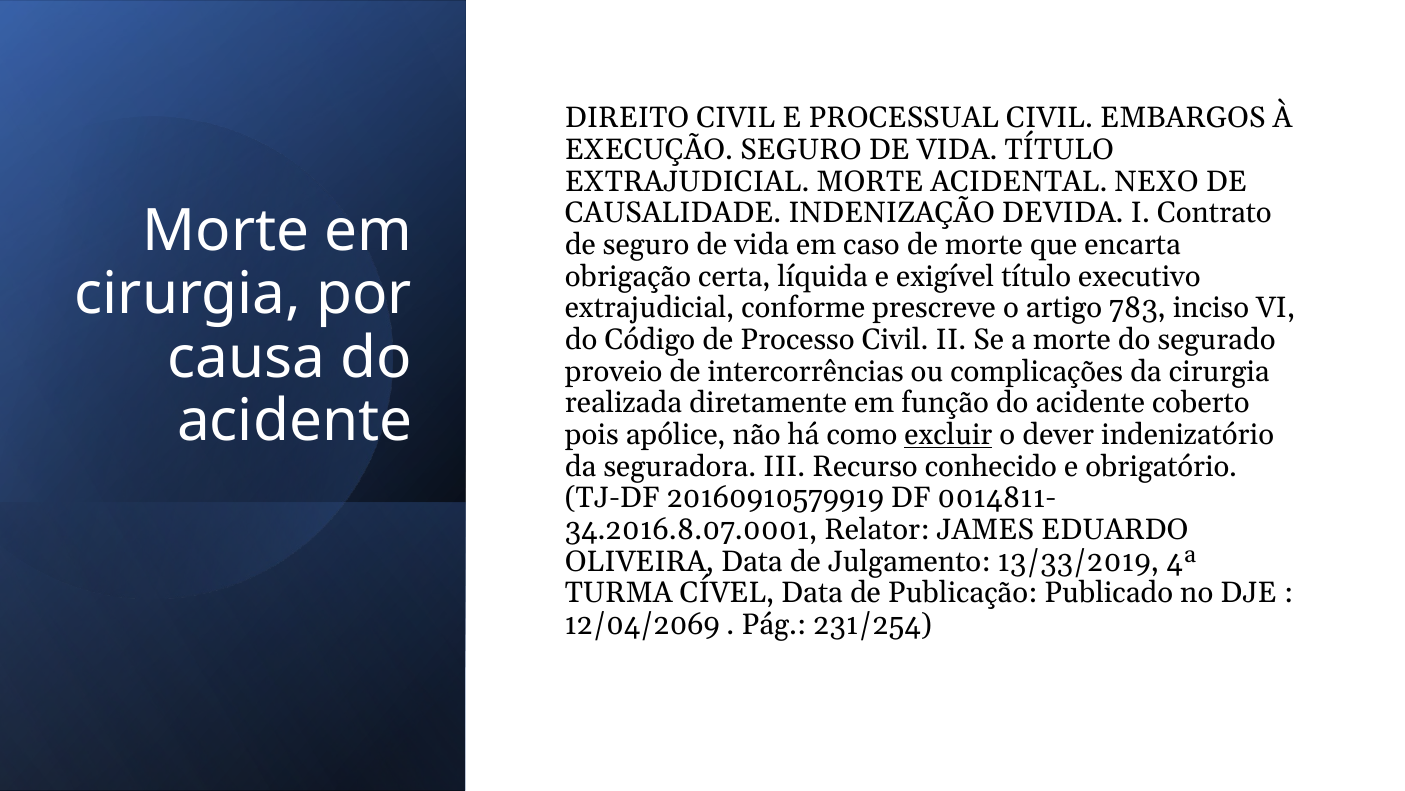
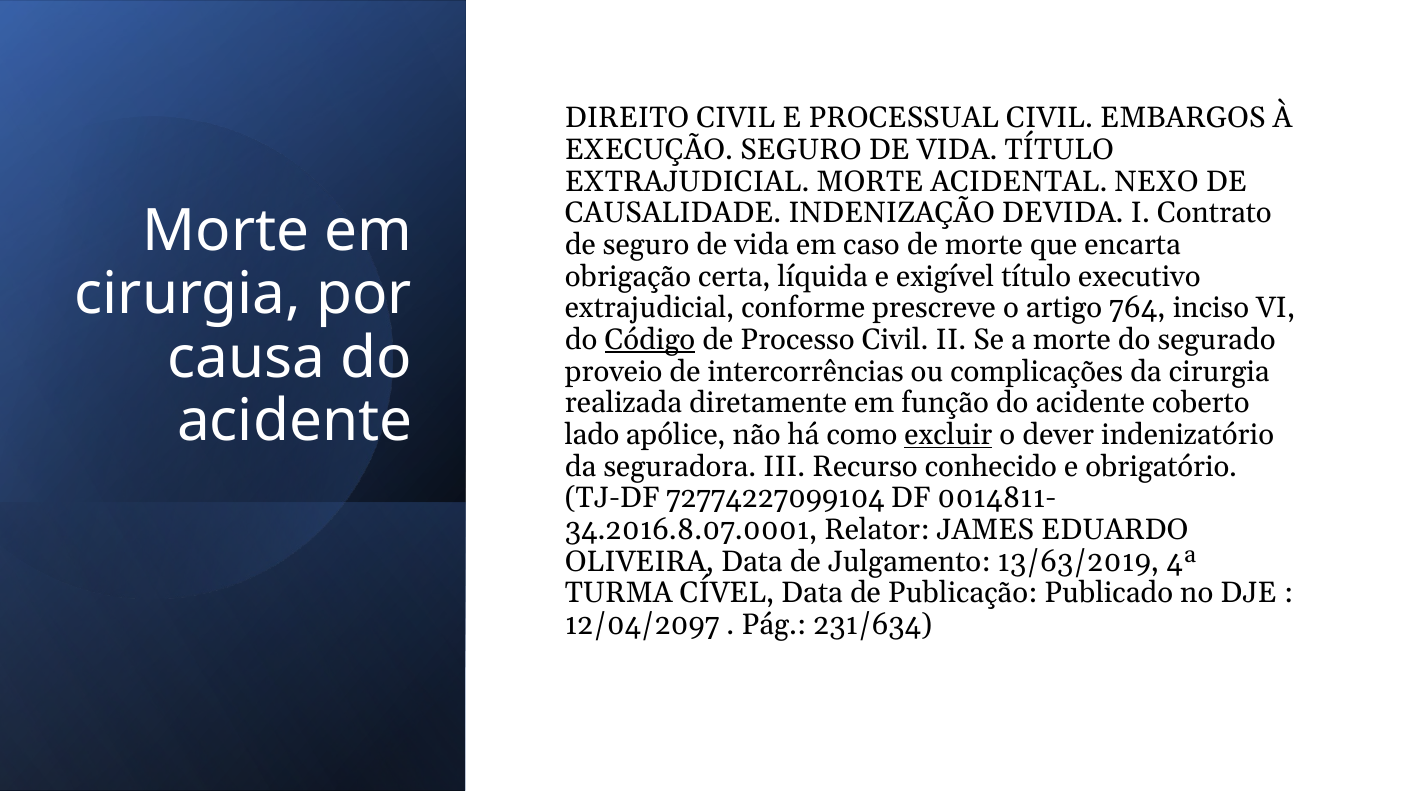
783: 783 -> 764
Código underline: none -> present
pois: pois -> lado
20160910579919: 20160910579919 -> 72774227099104
13/33/2019: 13/33/2019 -> 13/63/2019
12/04/2069: 12/04/2069 -> 12/04/2097
231/254: 231/254 -> 231/634
